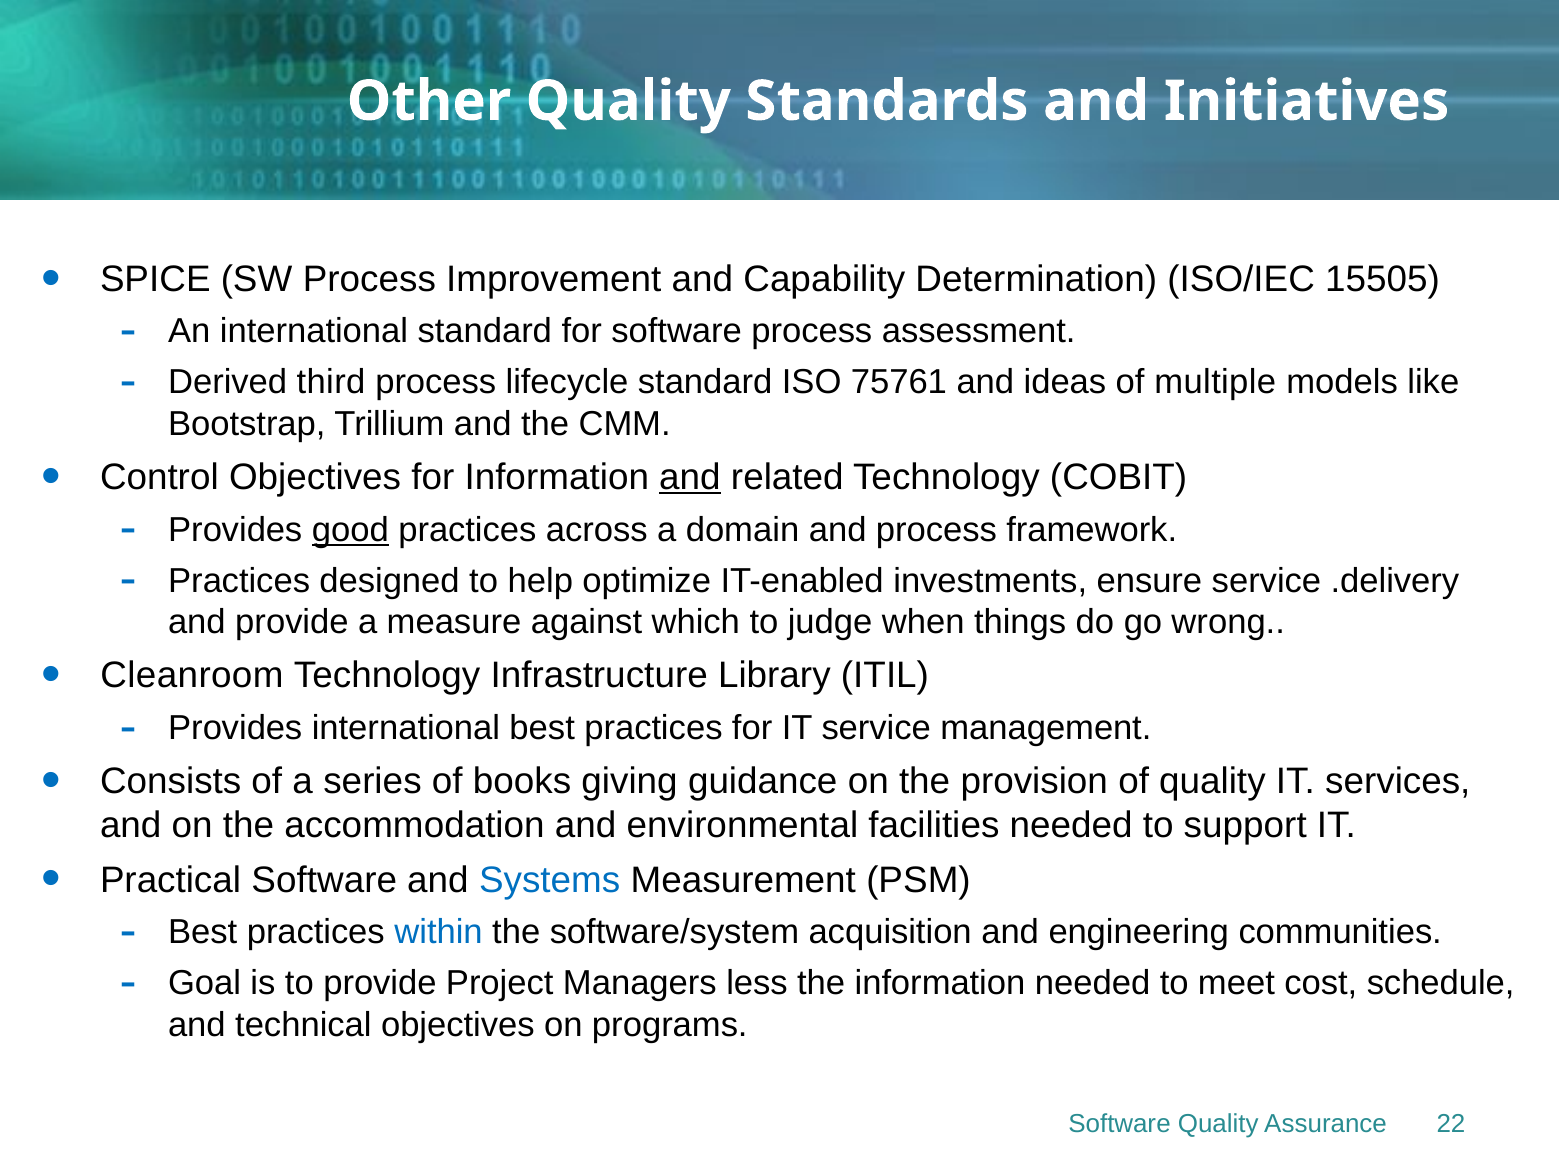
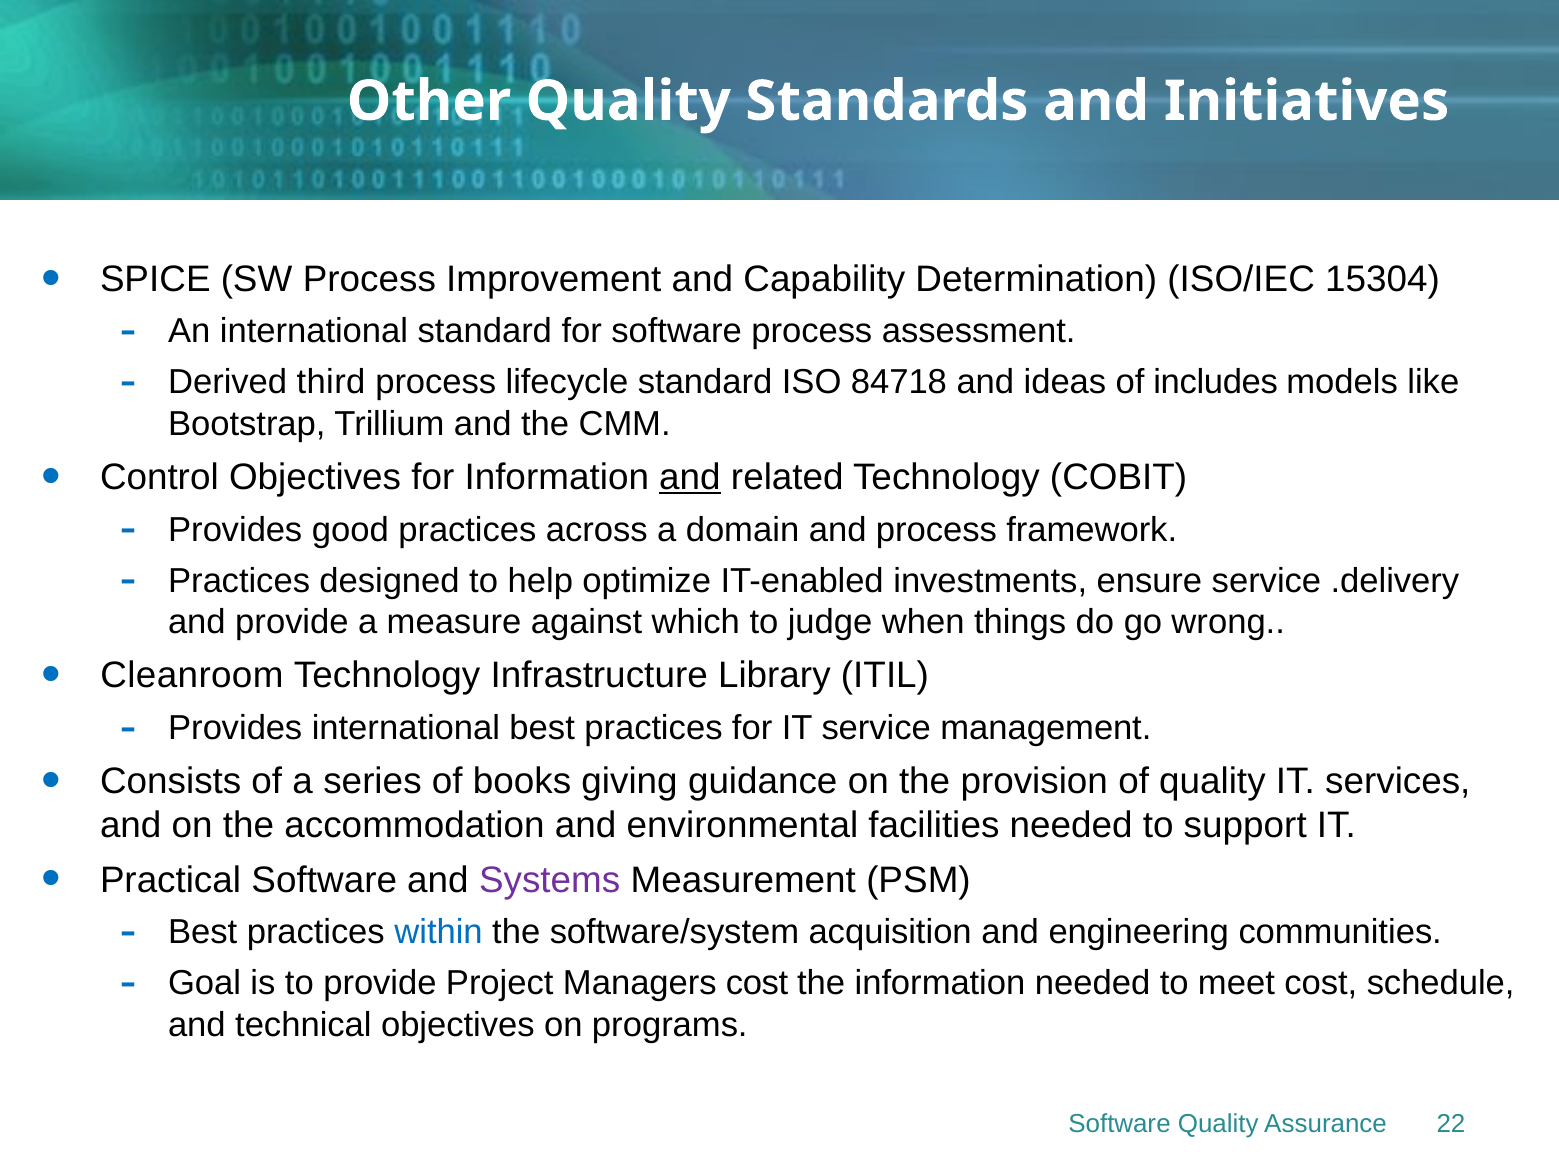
15505: 15505 -> 15304
75761: 75761 -> 84718
multiple: multiple -> includes
good underline: present -> none
Systems colour: blue -> purple
Managers less: less -> cost
